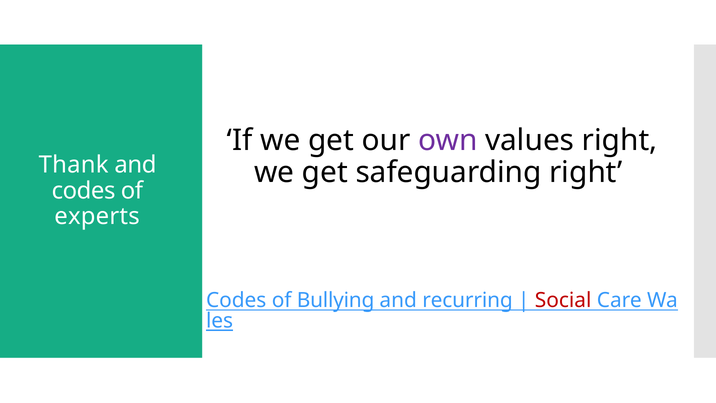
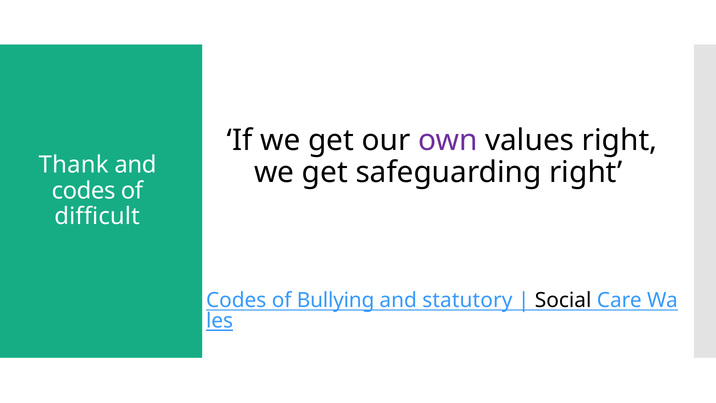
experts: experts -> difficult
recurring: recurring -> statutory
Social colour: red -> black
